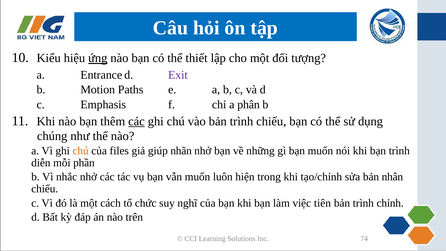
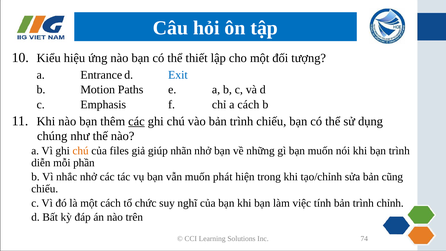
ứng underline: present -> none
Exit colour: purple -> blue
a phân: phân -> cách
luôn: luôn -> phát
nhân: nhân -> cũng
tiên: tiên -> tính
